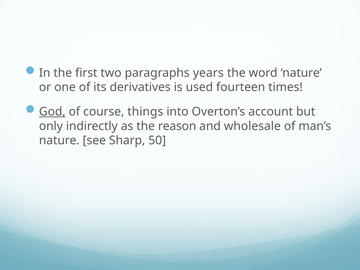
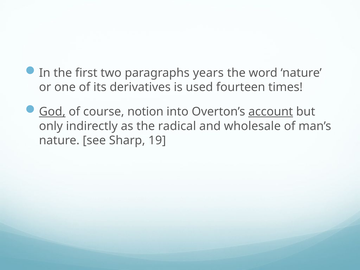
things: things -> notion
account underline: none -> present
reason: reason -> radical
50: 50 -> 19
